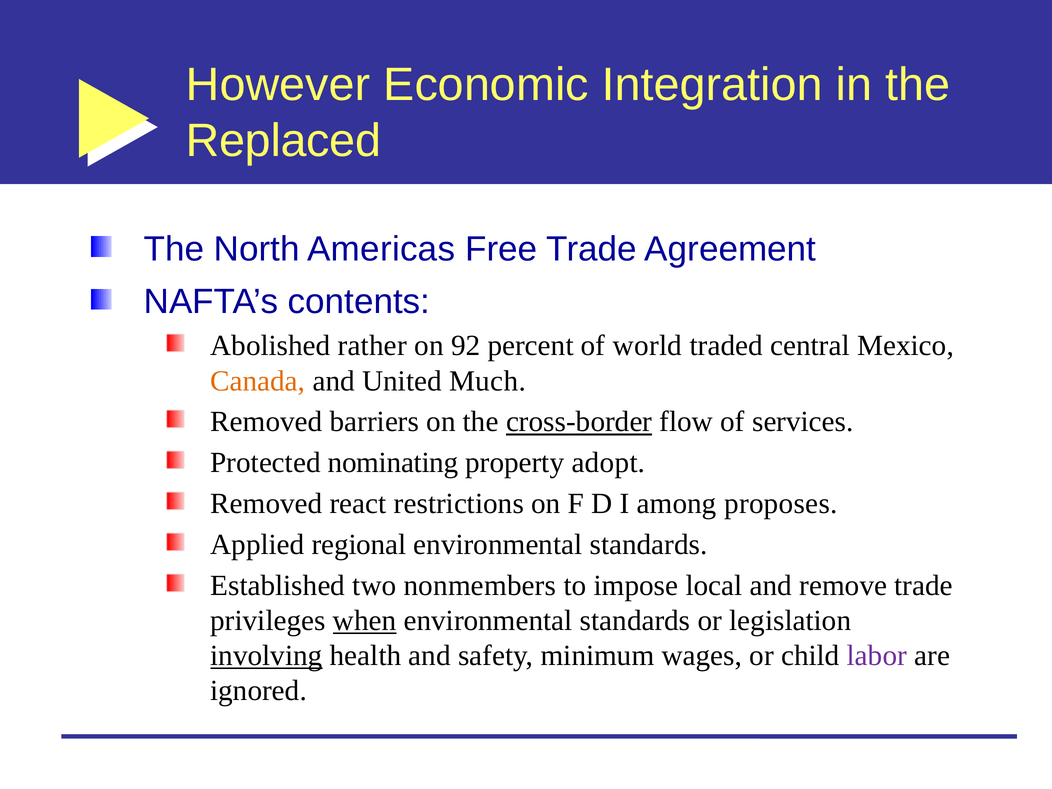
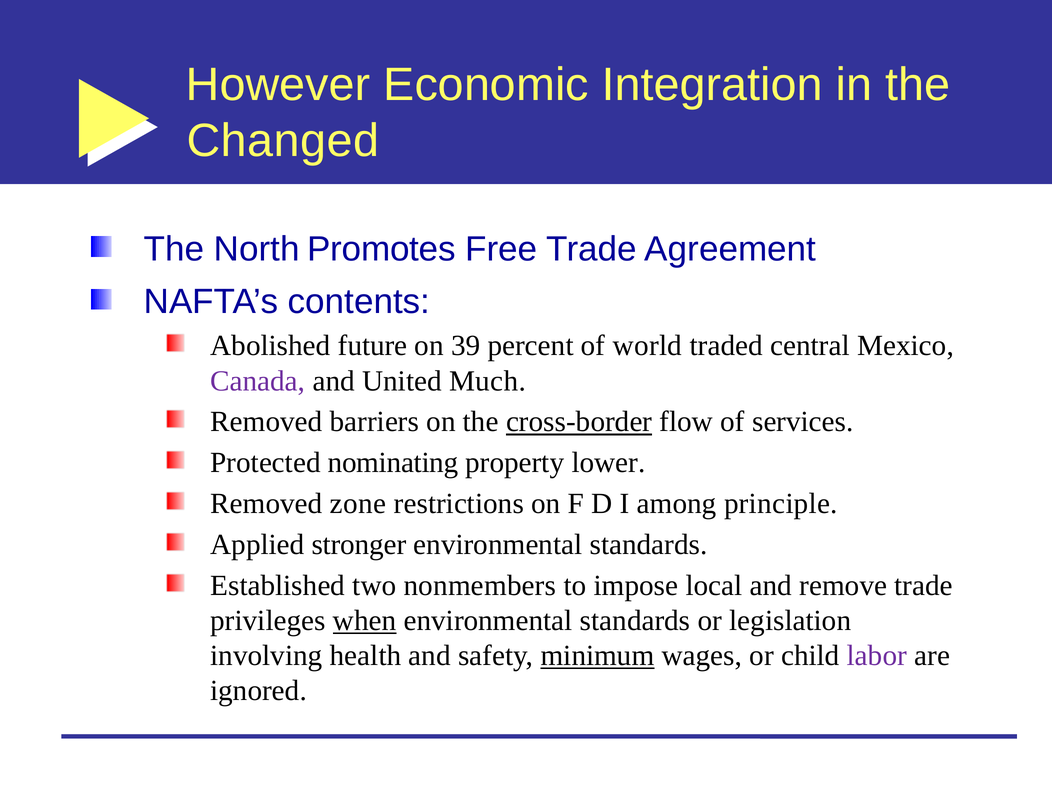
Replaced: Replaced -> Changed
Americas: Americas -> Promotes
rather: rather -> future
92: 92 -> 39
Canada colour: orange -> purple
adopt: adopt -> lower
react: react -> zone
proposes: proposes -> principle
regional: regional -> stronger
involving underline: present -> none
minimum underline: none -> present
